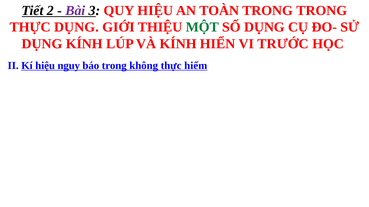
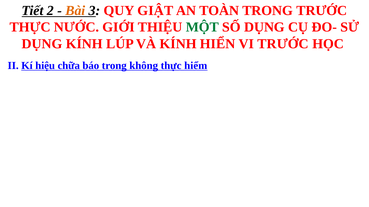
Bài colour: purple -> orange
QUY HIỆU: HIỆU -> GIẬT
TRONG TRONG: TRONG -> TRƯỚC
THỰC DỤNG: DỤNG -> NƯỚC
nguy: nguy -> chữa
